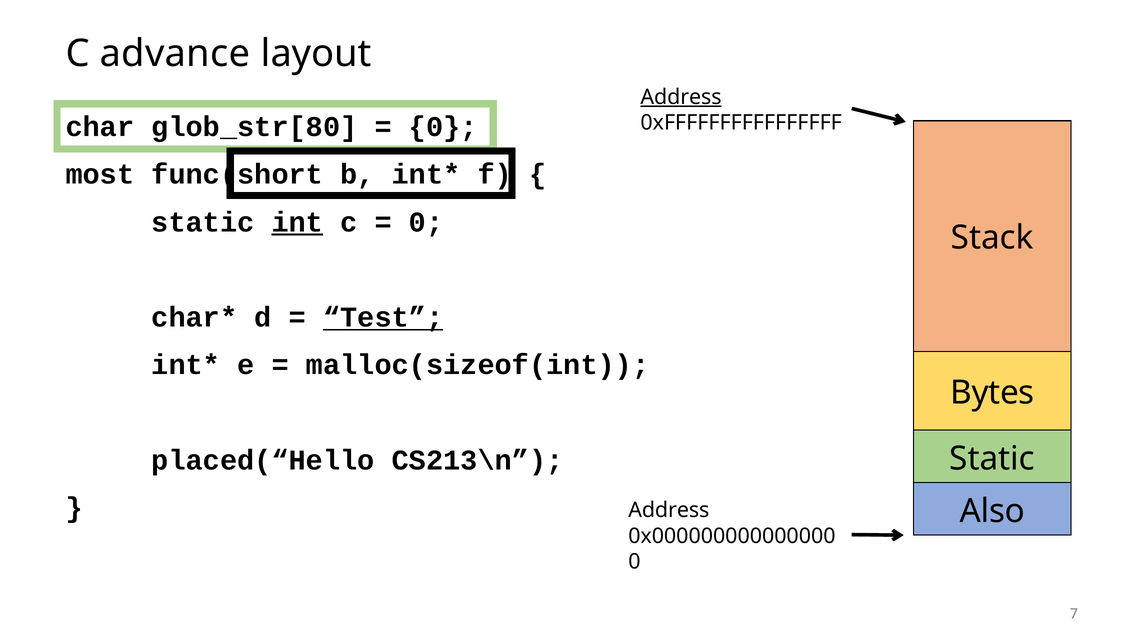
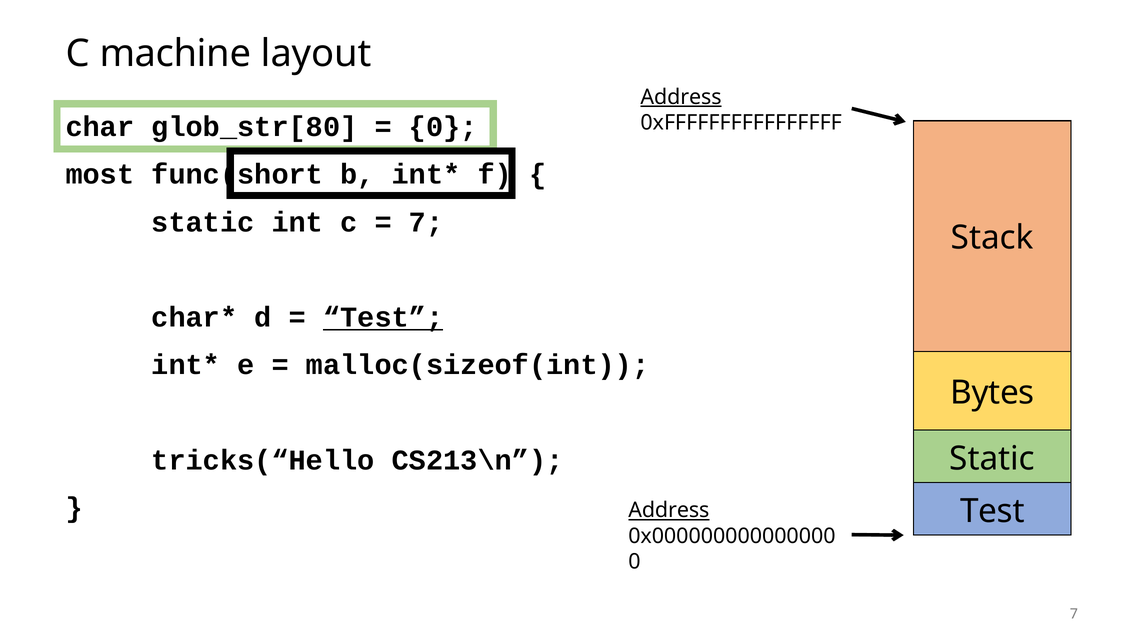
advance: advance -> machine
int underline: present -> none
0 at (426, 222): 0 -> 7
placed(“Hello: placed(“Hello -> tricks(“Hello
Address at (669, 510) underline: none -> present
Also at (992, 511): Also -> Test
